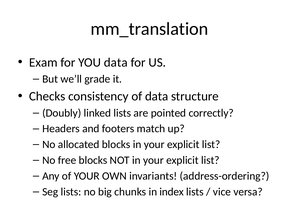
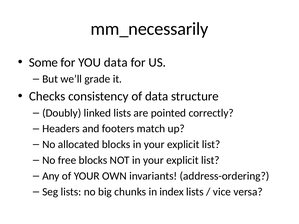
mm_translation: mm_translation -> mm_necessarily
Exam: Exam -> Some
